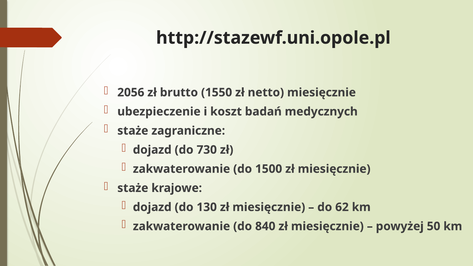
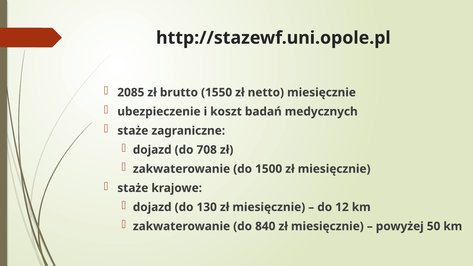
2056: 2056 -> 2085
730: 730 -> 708
62: 62 -> 12
